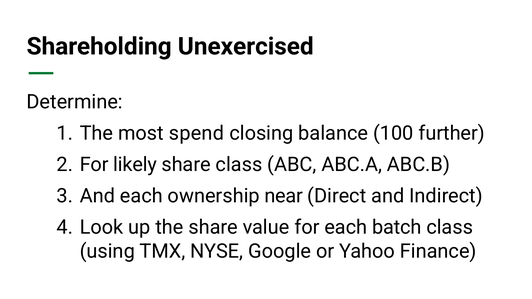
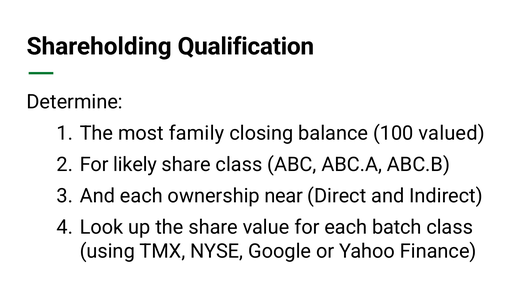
Unexercised: Unexercised -> Qualification
spend: spend -> family
further: further -> valued
